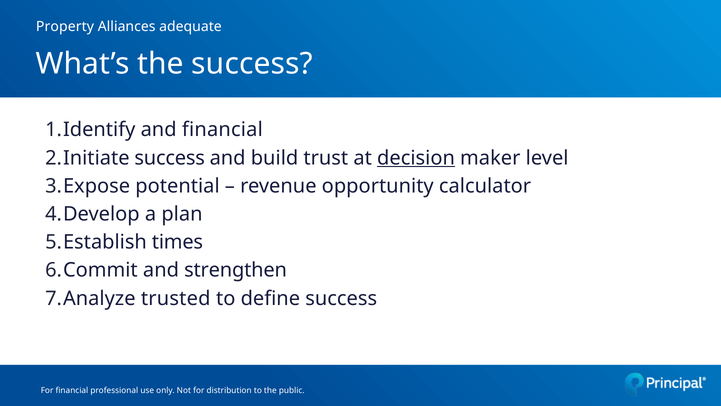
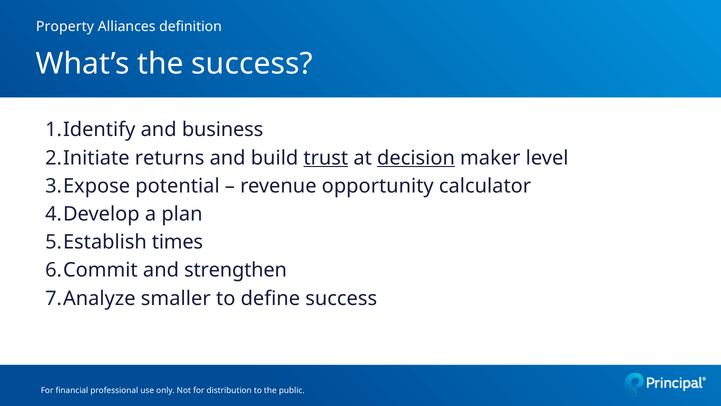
adequate: adequate -> definition
and financial: financial -> business
success at (170, 158): success -> returns
trust underline: none -> present
trusted: trusted -> smaller
